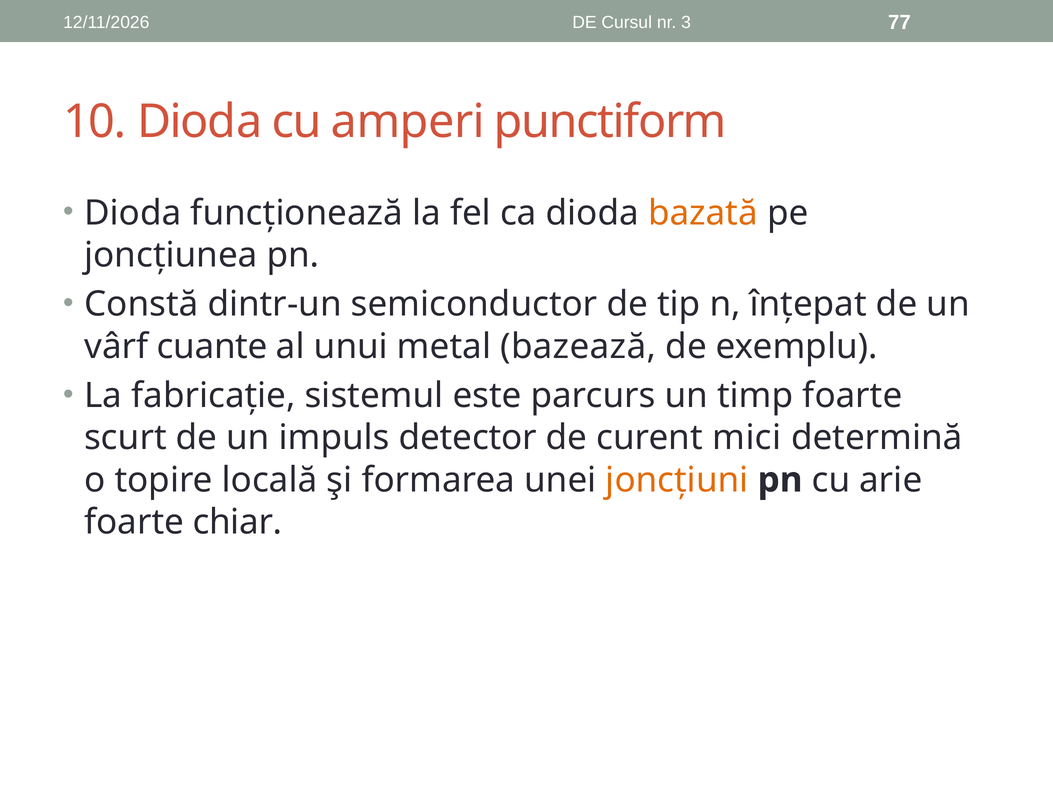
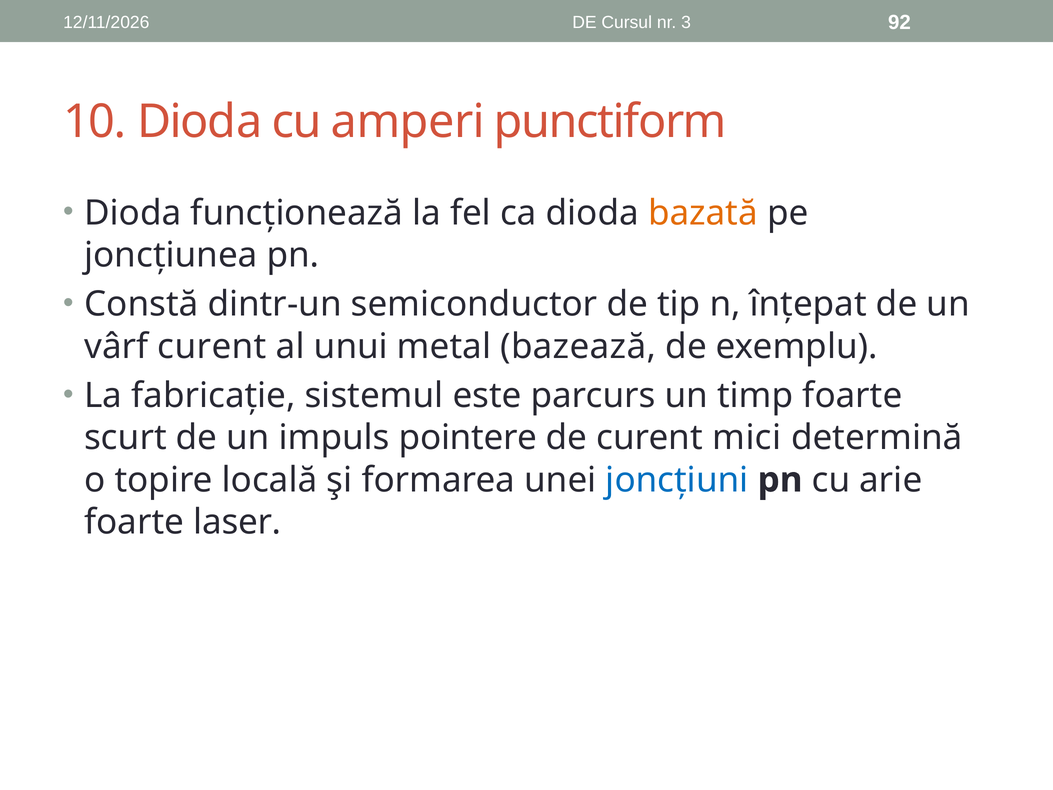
77: 77 -> 92
vârf cuante: cuante -> curent
detector: detector -> pointere
joncțiuni colour: orange -> blue
chiar: chiar -> laser
